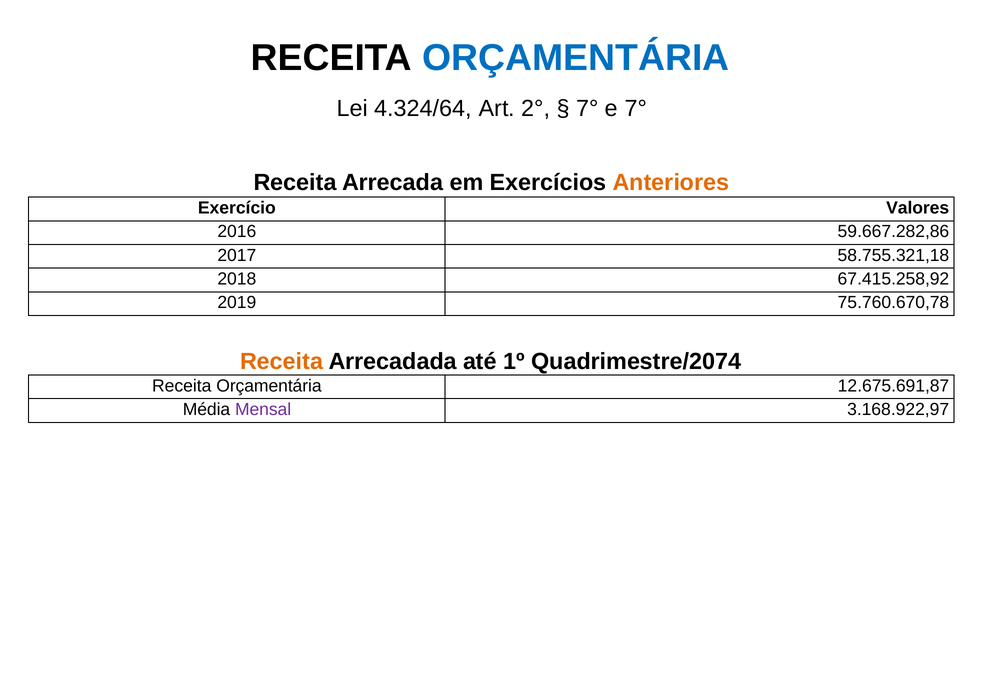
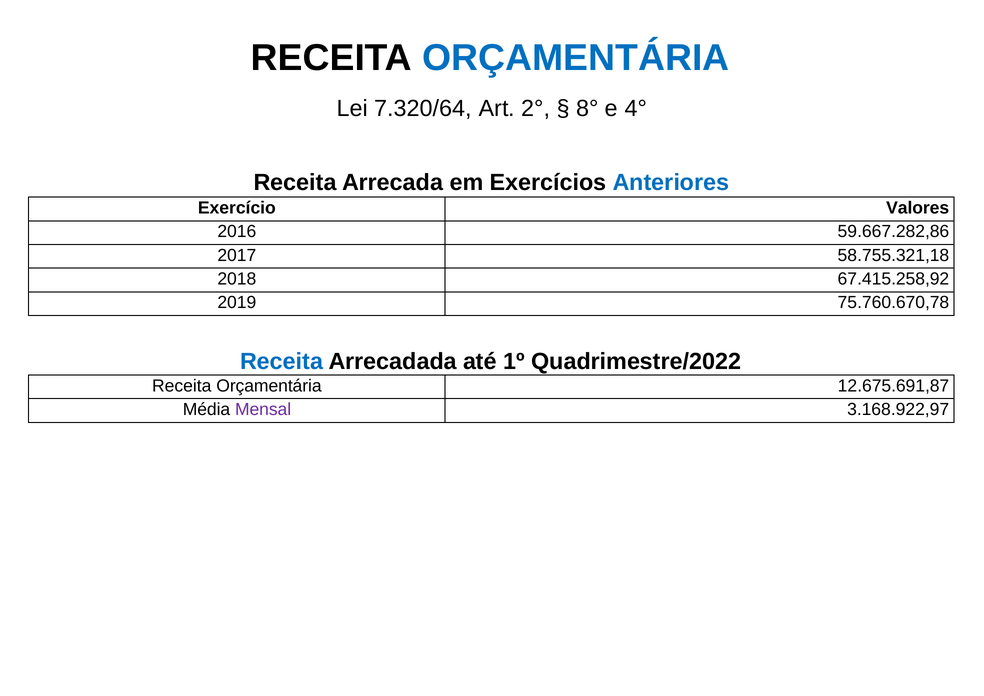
4.324/64: 4.324/64 -> 7.320/64
7° at (587, 108): 7° -> 8°
e 7°: 7° -> 4°
Anteriores colour: orange -> blue
Receita at (282, 361) colour: orange -> blue
Quadrimestre/2074: Quadrimestre/2074 -> Quadrimestre/2022
